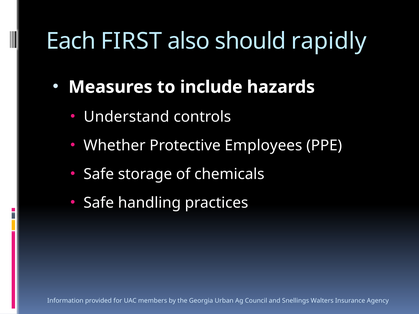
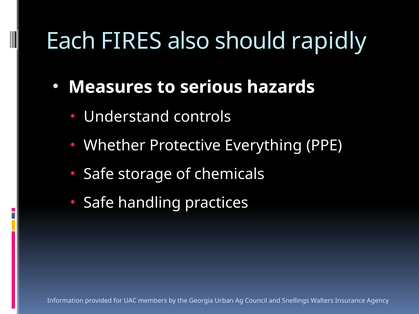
FIRST: FIRST -> FIRES
include: include -> serious
Employees: Employees -> Everything
